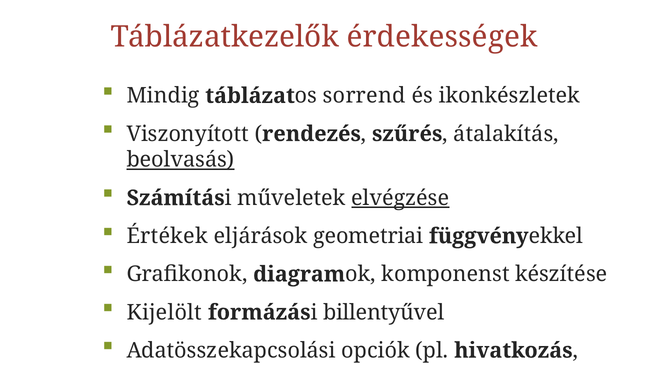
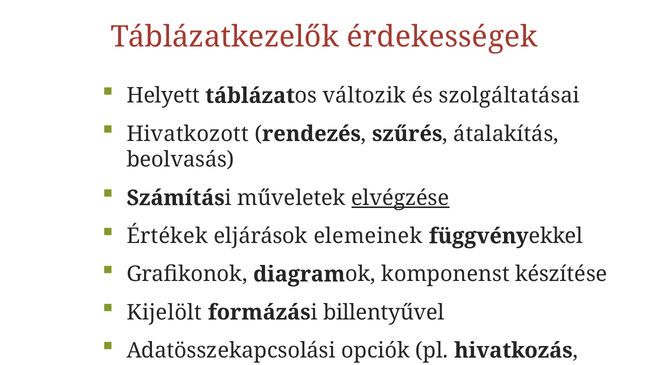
Mindig: Mindig -> Helyett
sorrend: sorrend -> változik
ikonkészletek: ikonkészletek -> szolgáltatásai
Viszonyított: Viszonyított -> Hivatkozott
beolvasás underline: present -> none
geometriai: geometriai -> elemeinek
